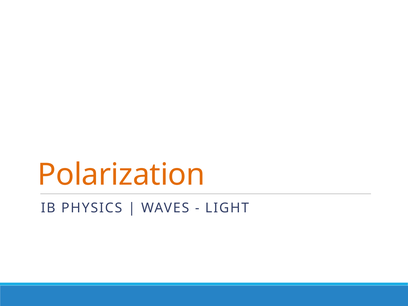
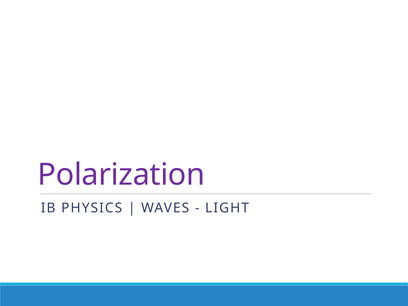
Polarization colour: orange -> purple
